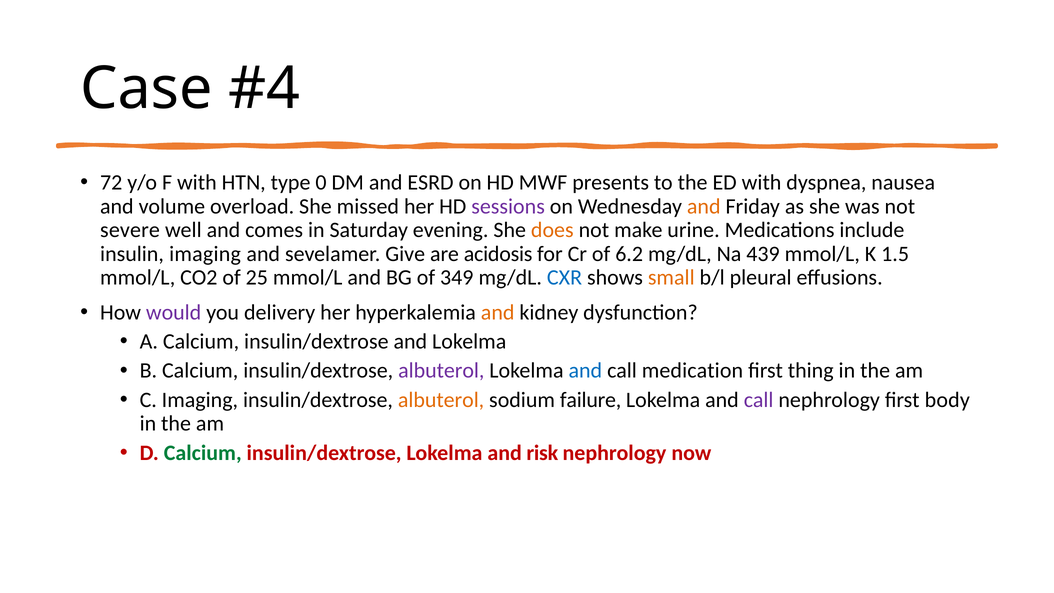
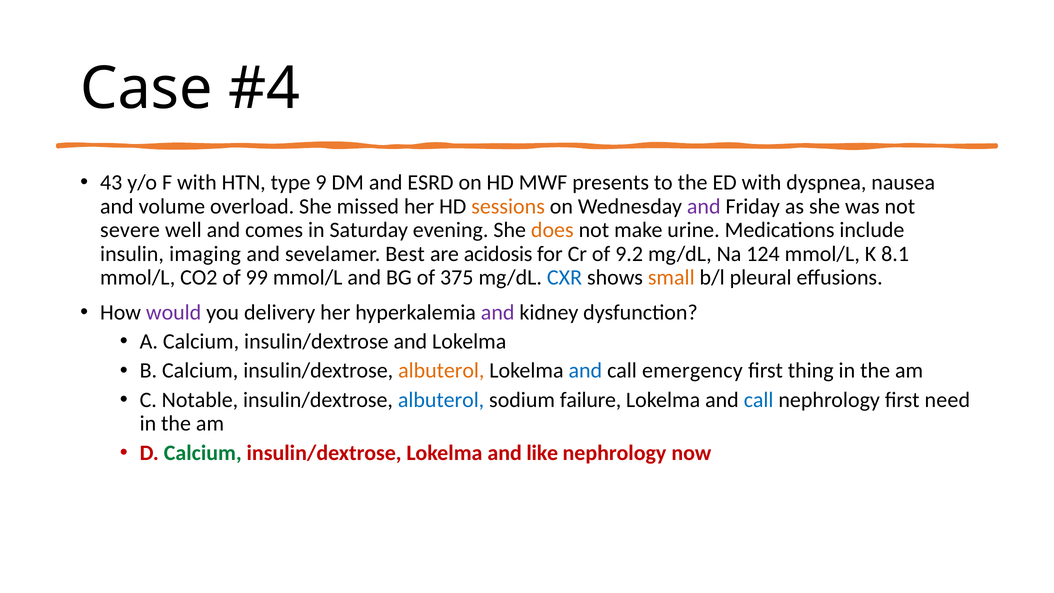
72: 72 -> 43
0: 0 -> 9
sessions colour: purple -> orange
and at (704, 206) colour: orange -> purple
Give: Give -> Best
6.2: 6.2 -> 9.2
439: 439 -> 124
1.5: 1.5 -> 8.1
25: 25 -> 99
349: 349 -> 375
and at (498, 312) colour: orange -> purple
albuterol at (441, 371) colour: purple -> orange
medication: medication -> emergency
C Imaging: Imaging -> Notable
albuterol at (441, 400) colour: orange -> blue
call at (759, 400) colour: purple -> blue
body: body -> need
risk: risk -> like
